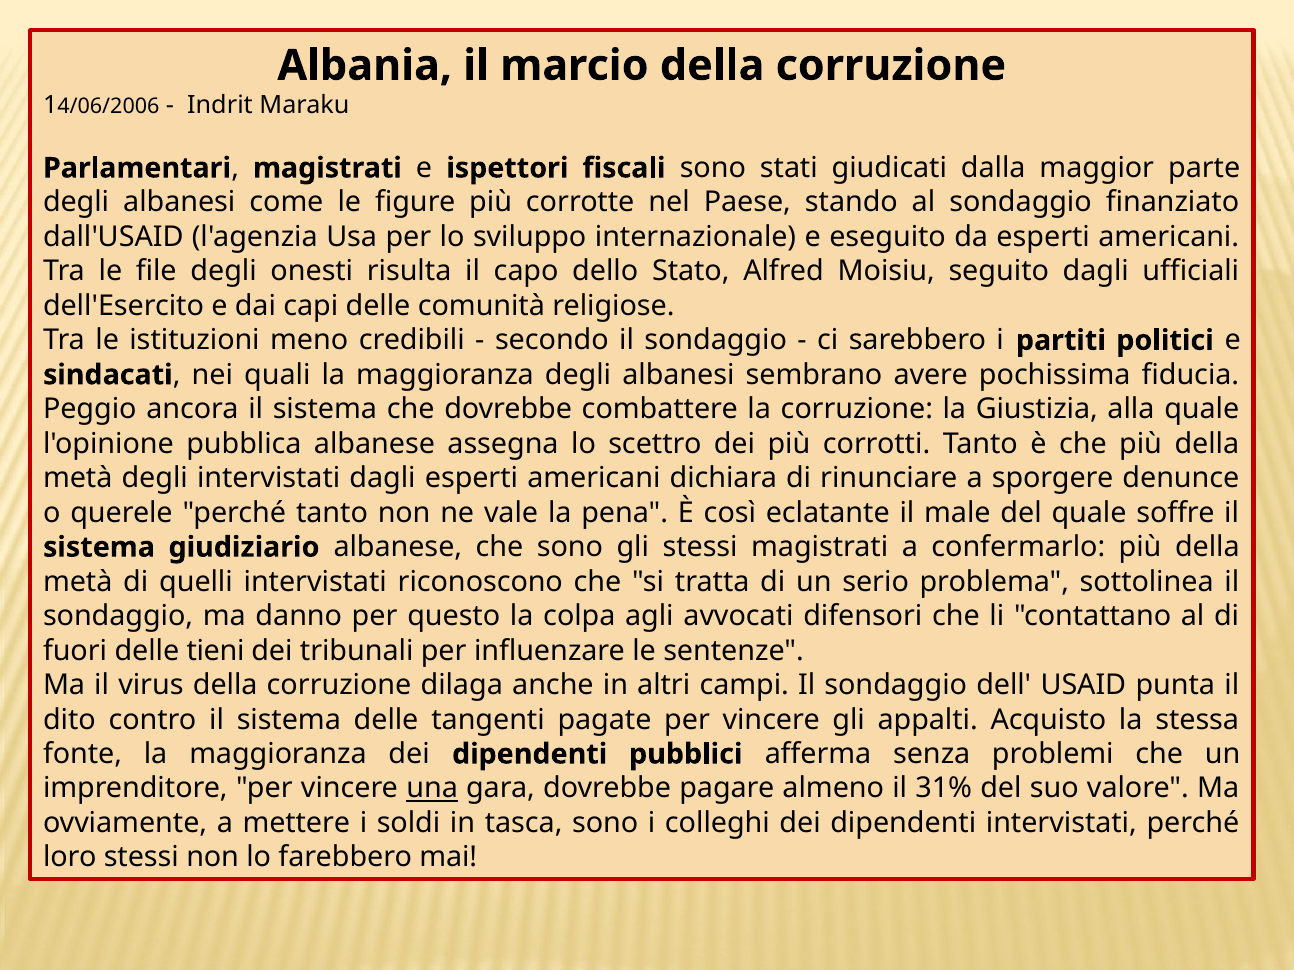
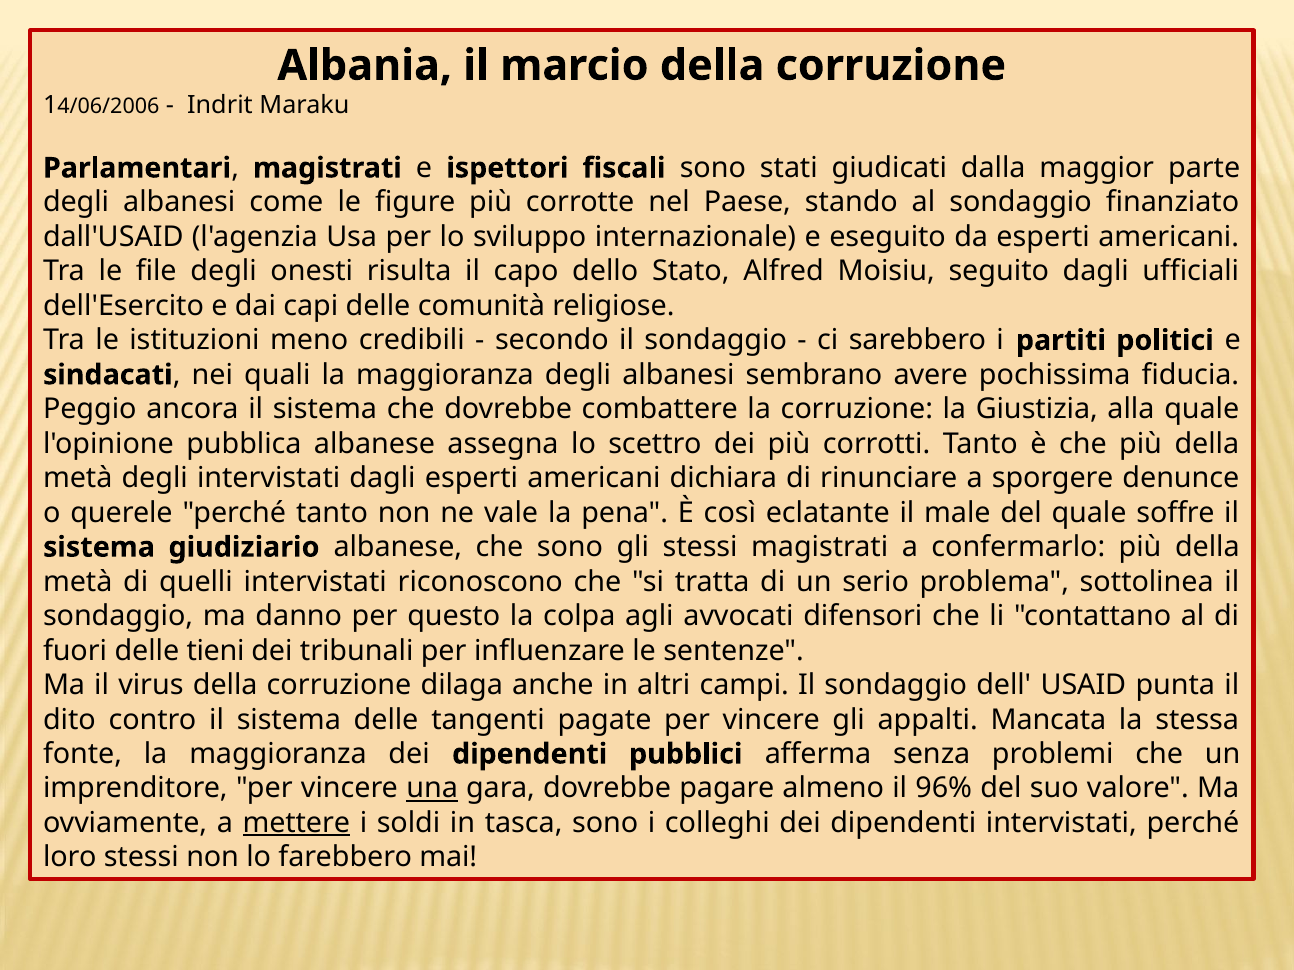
Acquisto: Acquisto -> Mancata
31%: 31% -> 96%
mettere underline: none -> present
